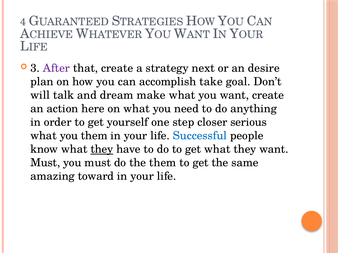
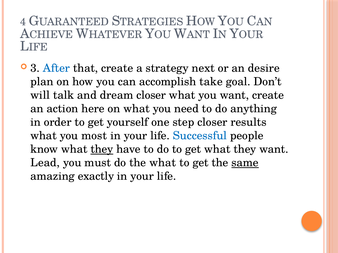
After colour: purple -> blue
dream make: make -> closer
serious: serious -> results
you them: them -> most
Must at (45, 163): Must -> Lead
the them: them -> what
same underline: none -> present
toward: toward -> exactly
